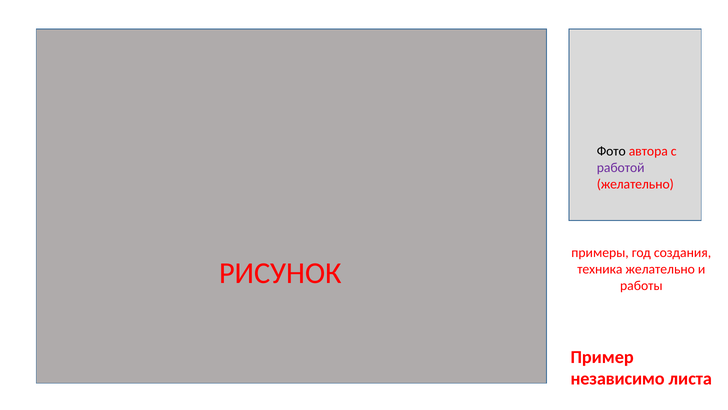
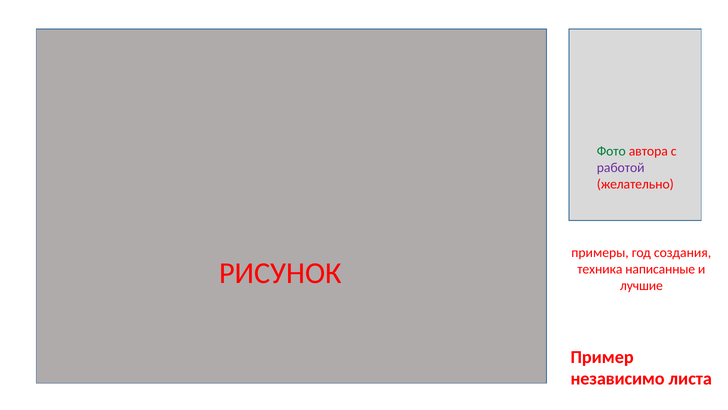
Фото colour: black -> green
техника желательно: желательно -> написанные
работы: работы -> лучшие
